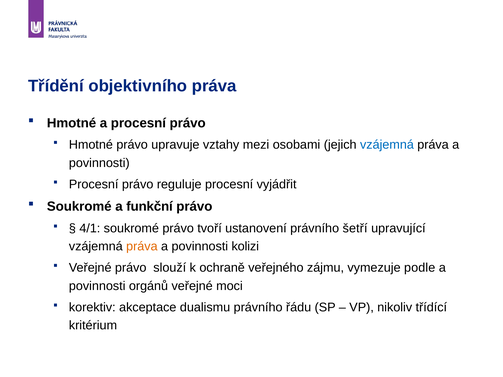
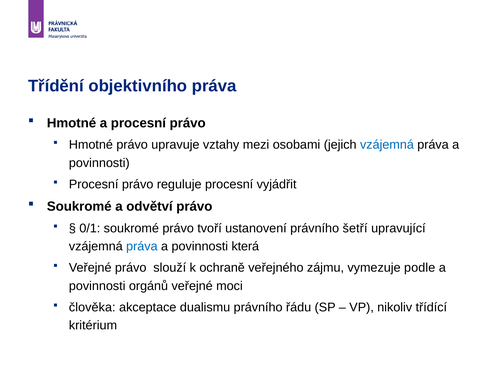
funkční: funkční -> odvětví
4/1: 4/1 -> 0/1
práva at (142, 247) colour: orange -> blue
kolizi: kolizi -> která
korektiv: korektiv -> člověka
